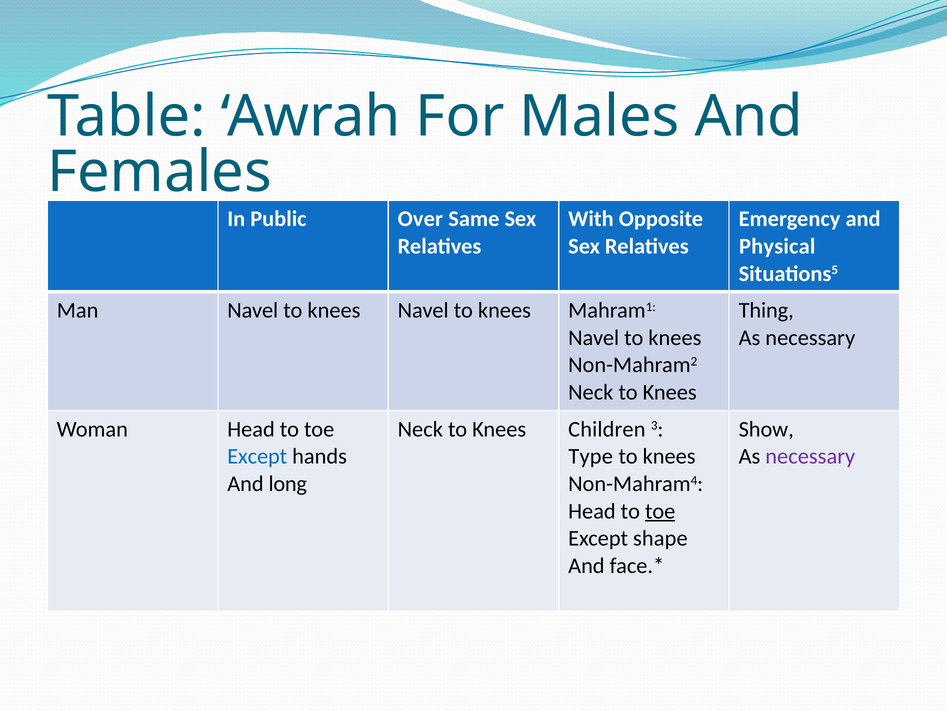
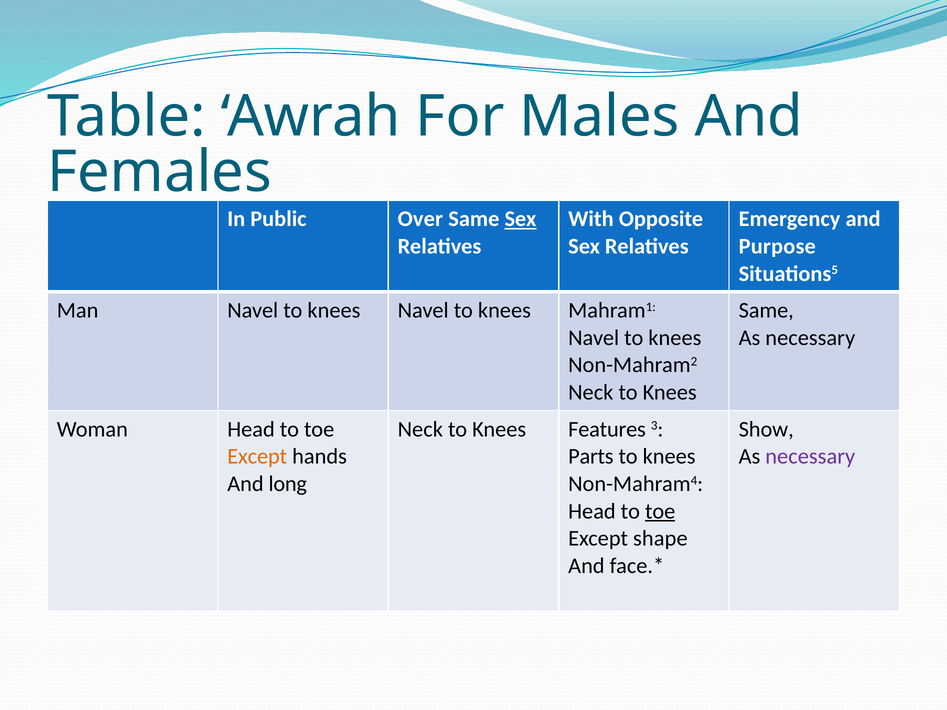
Sex at (520, 219) underline: none -> present
Physical: Physical -> Purpose
Thing at (766, 311): Thing -> Same
Children: Children -> Features
Except at (257, 457) colour: blue -> orange
Type: Type -> Parts
